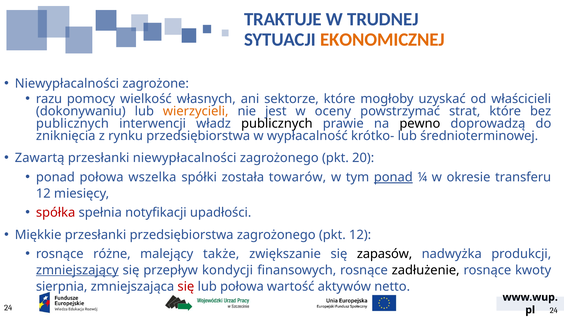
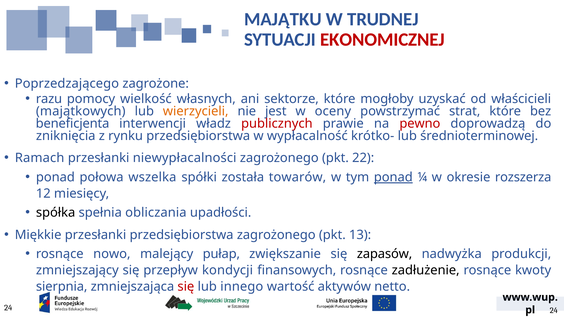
TRAKTUJE: TRAKTUJE -> MAJĄTKU
EKONOMICZNEJ colour: orange -> red
Niewypłacalności at (67, 84): Niewypłacalności -> Poprzedzającego
dokonywaniu: dokonywaniu -> majątkowych
publicznych at (72, 124): publicznych -> beneficjenta
publicznych at (277, 124) colour: black -> red
pewno colour: black -> red
Zawartą: Zawartą -> Ramach
20: 20 -> 22
transferu: transferu -> rozszerza
spółka colour: red -> black
notyfikacji: notyfikacji -> obliczania
pkt 12: 12 -> 13
różne: różne -> nowo
także: także -> pułap
zmniejszający underline: present -> none
lub połowa: połowa -> innego
